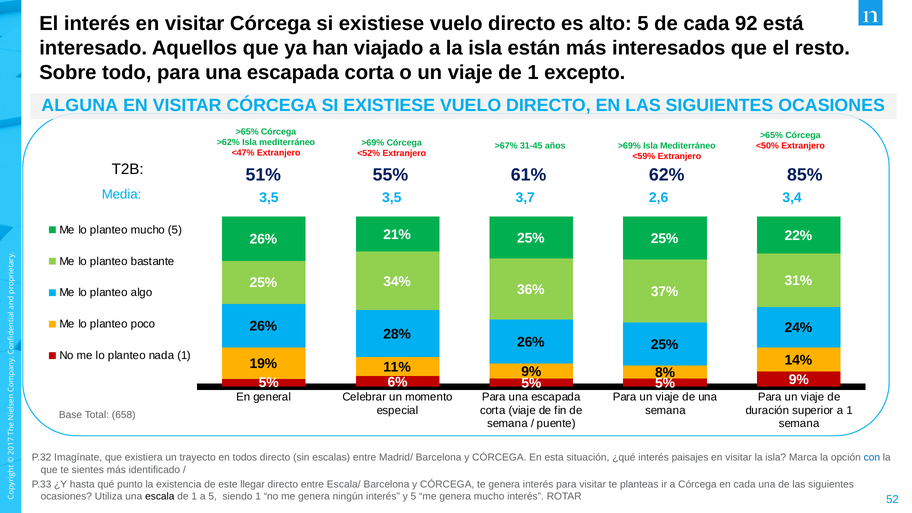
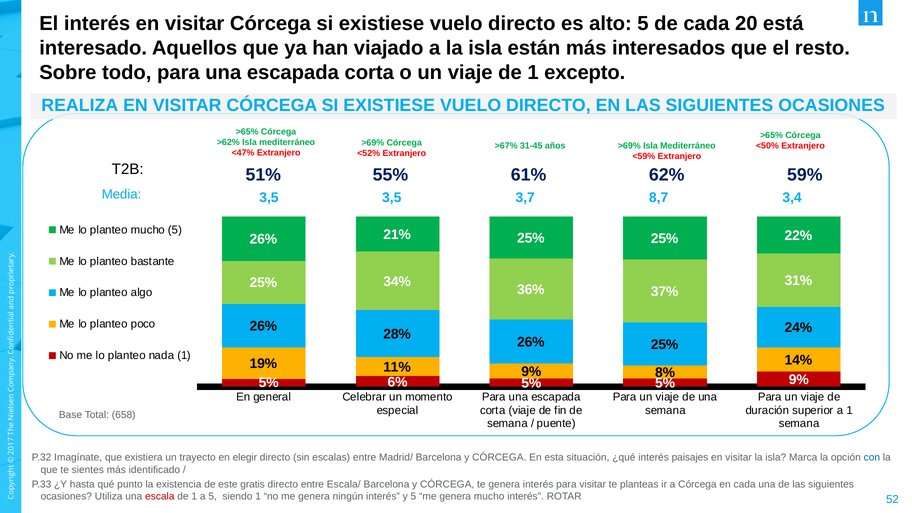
92: 92 -> 20
ALGUNA: ALGUNA -> REALIZA
85%: 85% -> 59%
2,6: 2,6 -> 8,7
todos: todos -> elegir
llegar: llegar -> gratis
escala colour: black -> red
